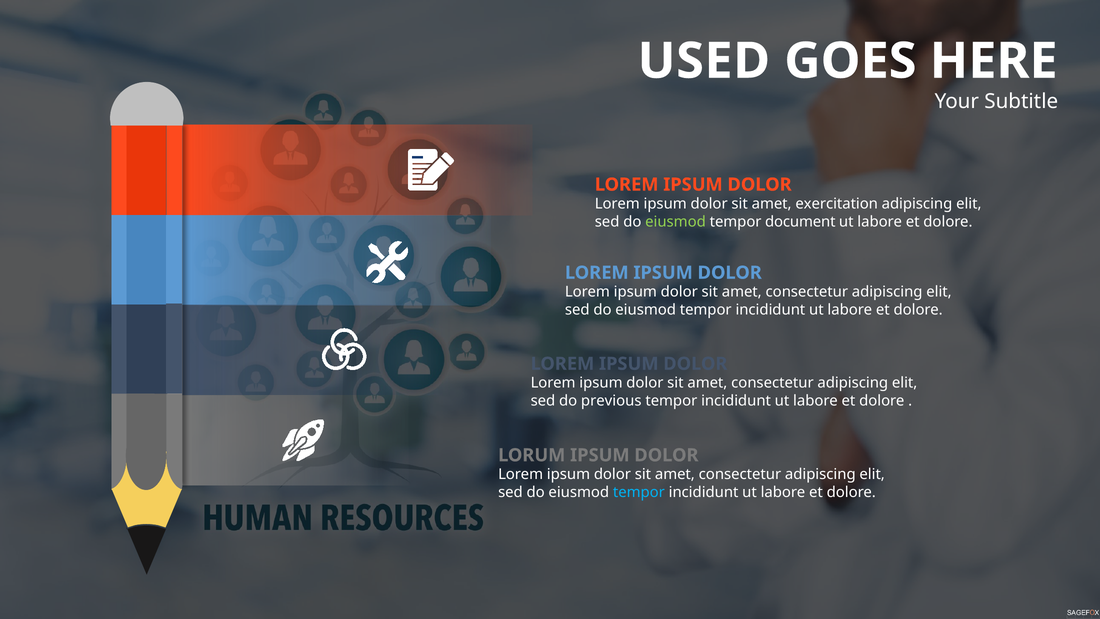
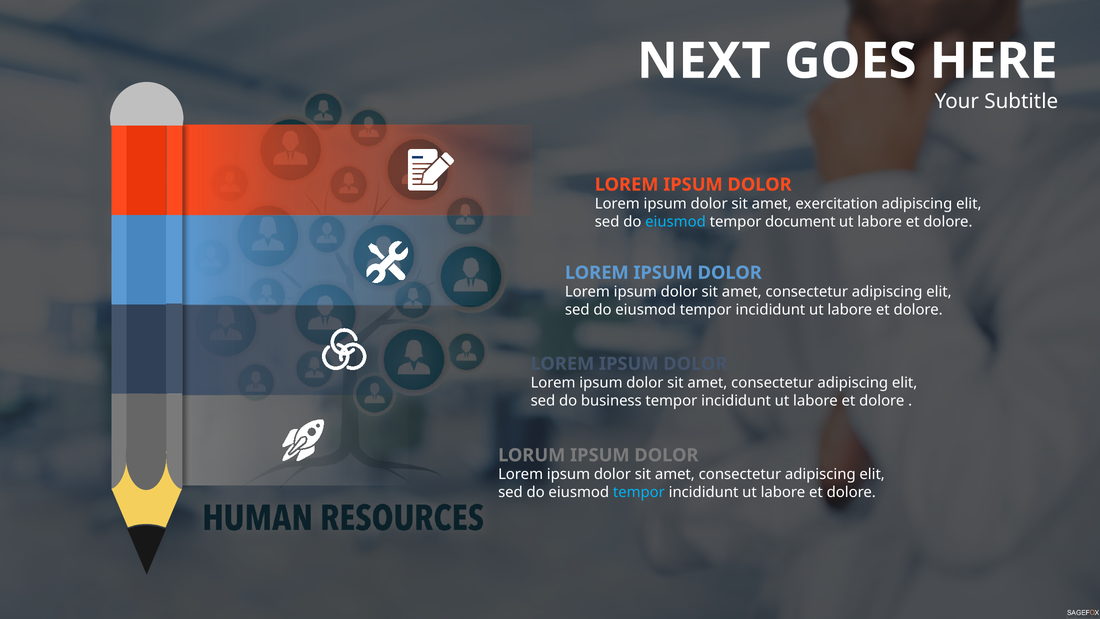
USED: USED -> NEXT
eiusmod at (676, 222) colour: light green -> light blue
previous: previous -> business
